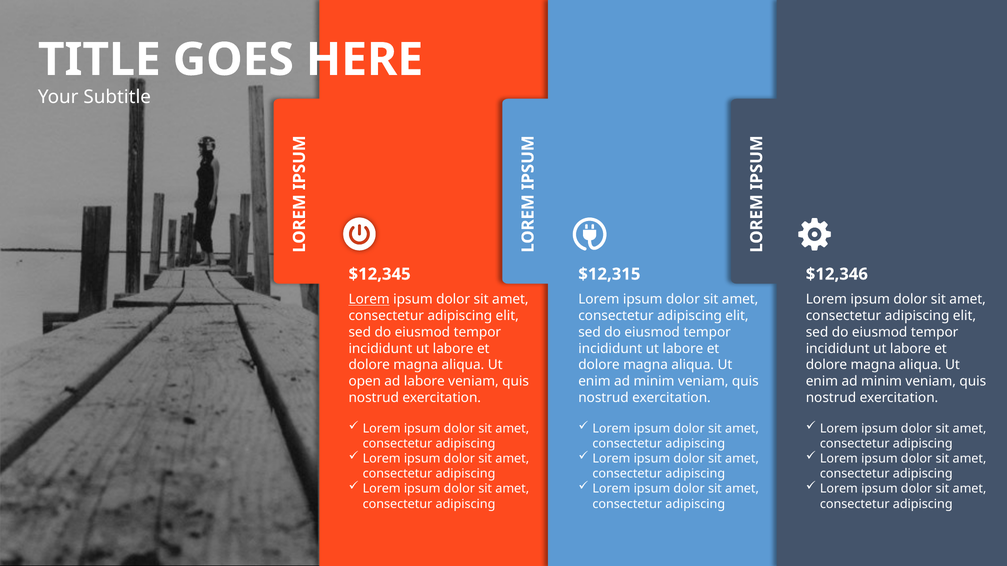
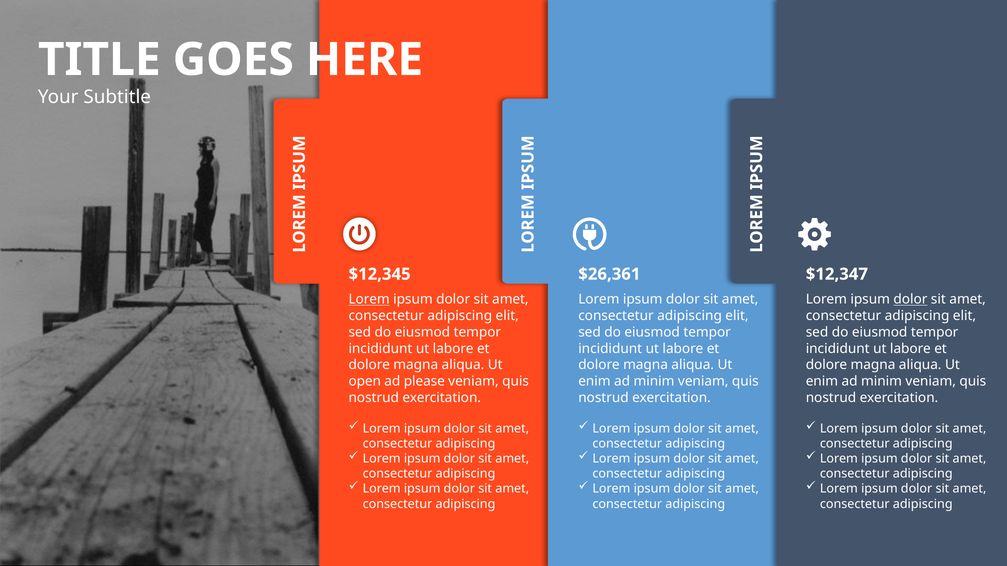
$12,315: $12,315 -> $26,361
$12,346: $12,346 -> $12,347
dolor at (910, 300) underline: none -> present
ad labore: labore -> please
